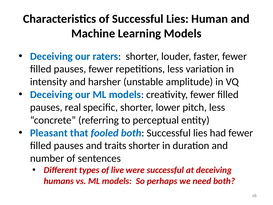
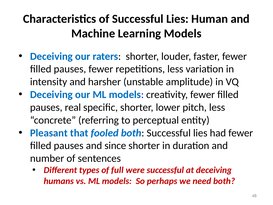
traits: traits -> since
live: live -> full
